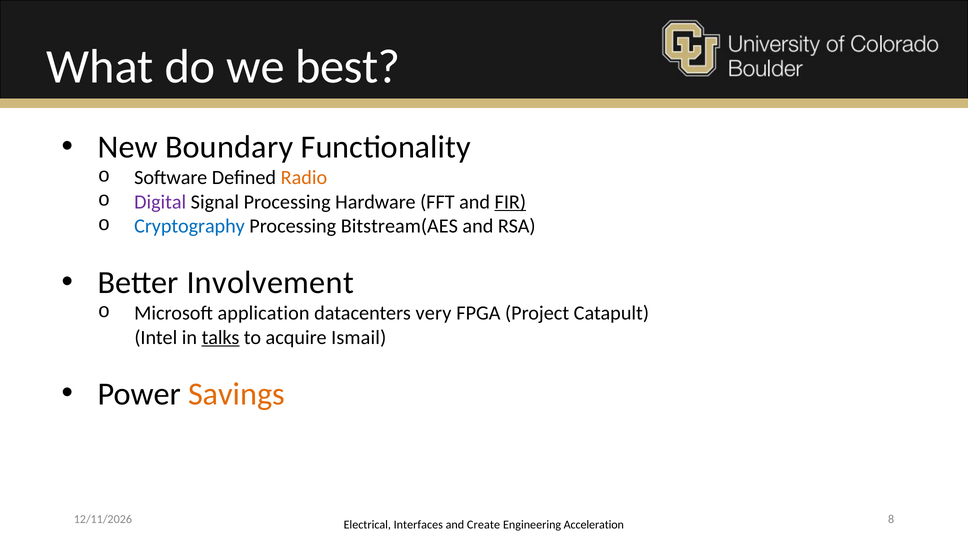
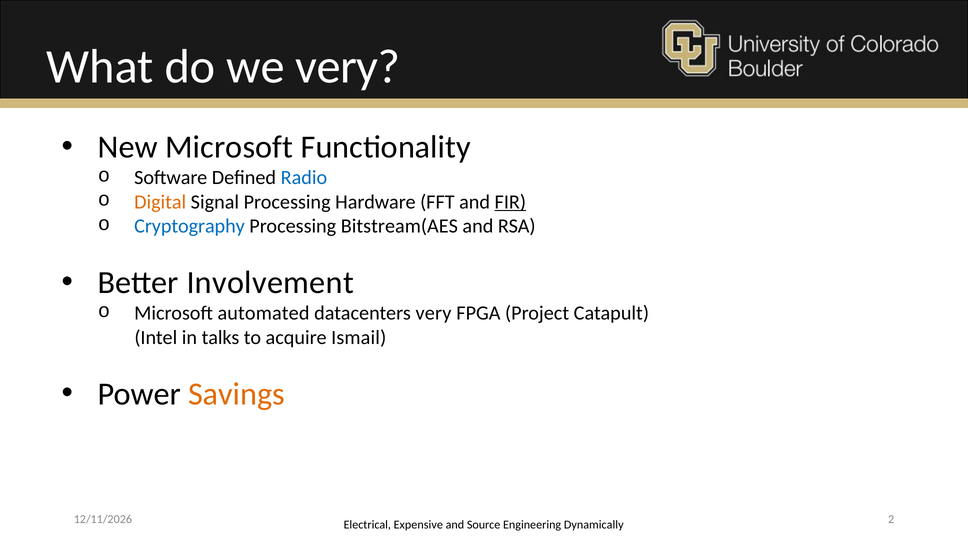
we best: best -> very
New Boundary: Boundary -> Microsoft
Radio colour: orange -> blue
Digital colour: purple -> orange
application: application -> automated
talks underline: present -> none
8: 8 -> 2
Interfaces: Interfaces -> Expensive
Create: Create -> Source
Acceleration: Acceleration -> Dynamically
